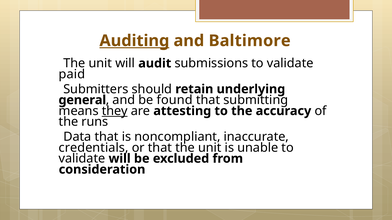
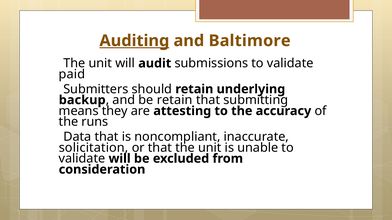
general: general -> backup
be found: found -> retain
they underline: present -> none
credentials: credentials -> solicitation
